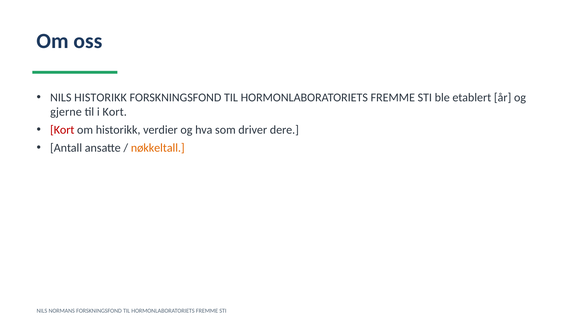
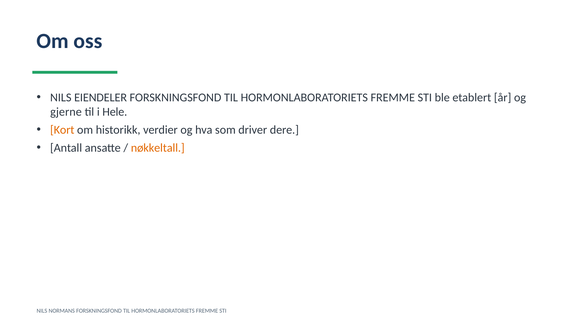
NILS HISTORIKK: HISTORIKK -> EIENDELER
i Kort: Kort -> Hele
Kort at (62, 130) colour: red -> orange
